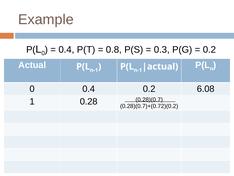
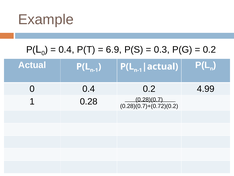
0.8: 0.8 -> 6.9
6.08: 6.08 -> 4.99
